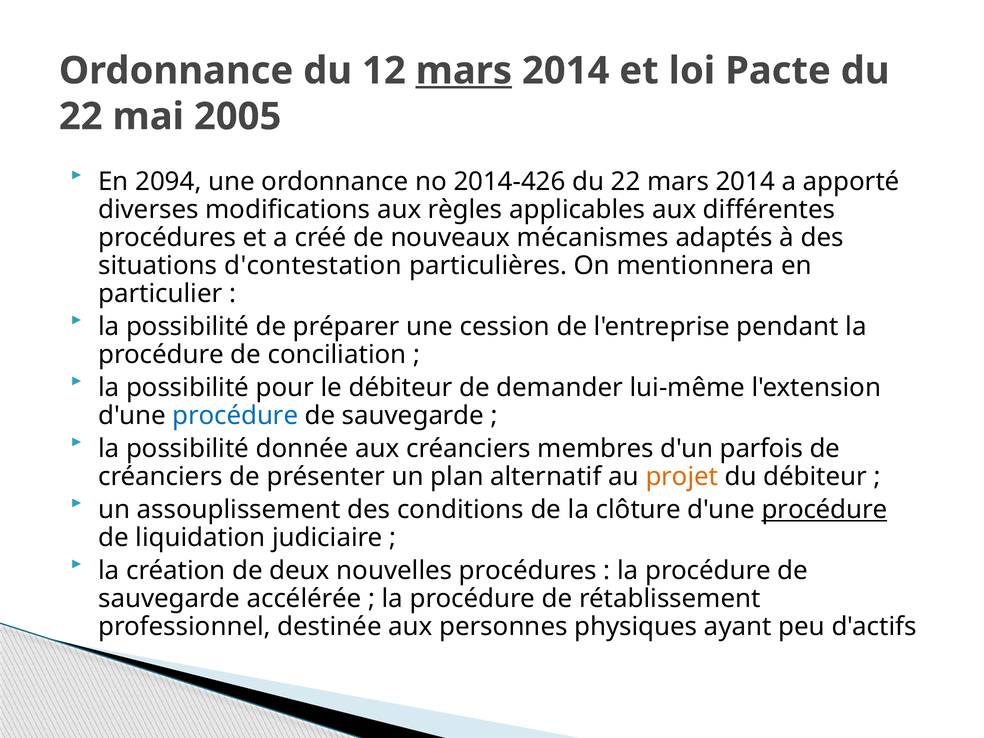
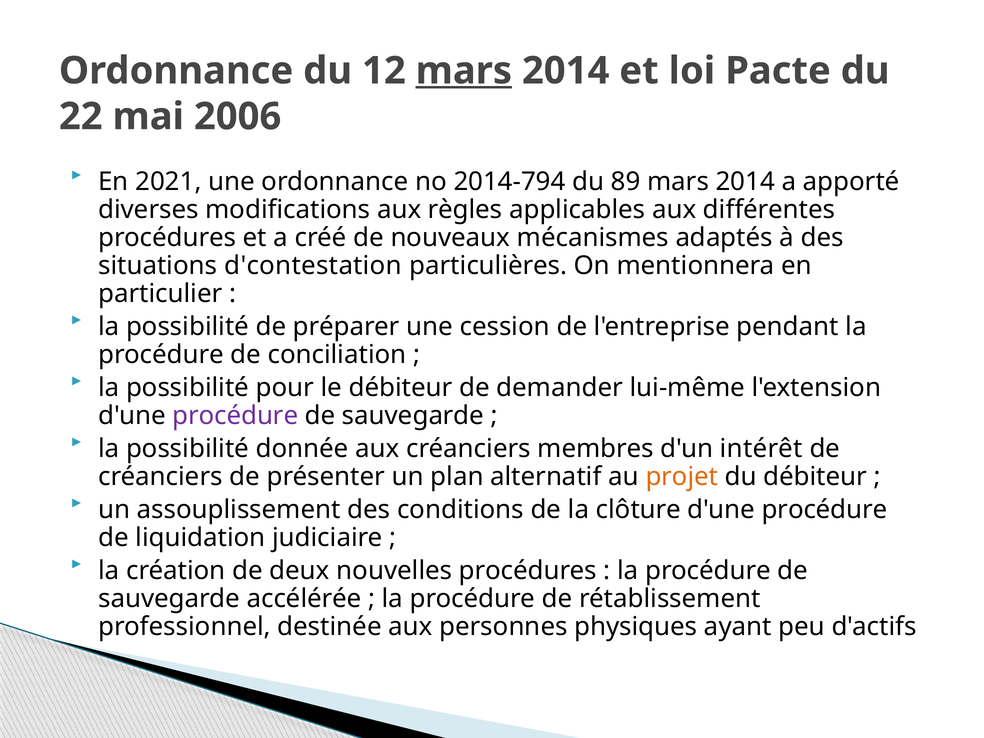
2005: 2005 -> 2006
2094: 2094 -> 2021
2014‐426: 2014‐426 -> 2014‐794
22 at (626, 182): 22 -> 89
procédure at (235, 416) colour: blue -> purple
parfois: parfois -> intérêt
procédure at (824, 510) underline: present -> none
